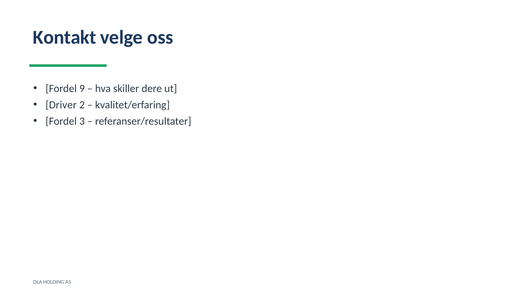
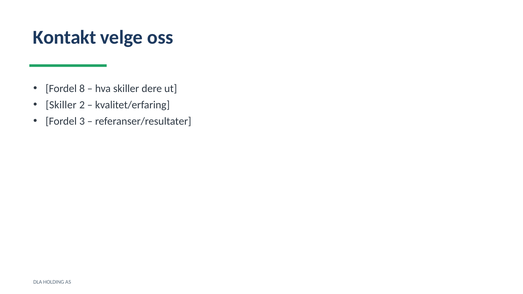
9: 9 -> 8
Driver at (61, 105): Driver -> Skiller
